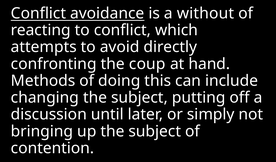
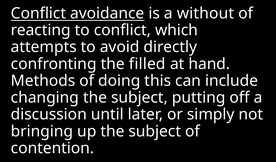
coup: coup -> filled
